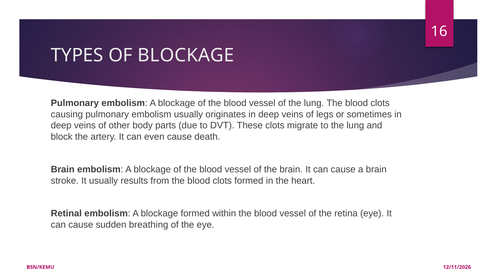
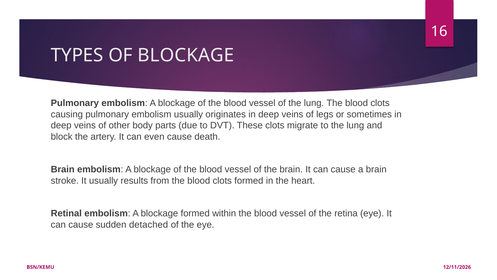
breathing: breathing -> detached
